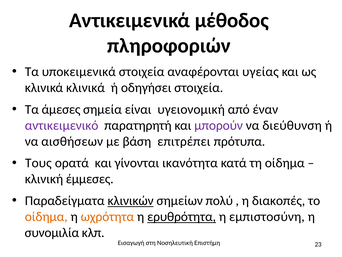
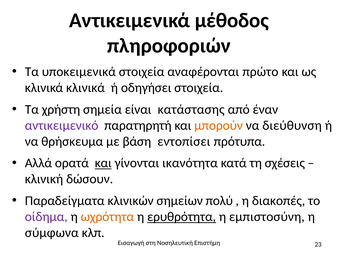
υγείας: υγείας -> πρώτο
άμεσες: άμεσες -> χρήστη
υγειονομική: υγειονομική -> κατάστασης
μπορούν colour: purple -> orange
αισθήσεων: αισθήσεων -> θρήσκευμα
επιτρέπει: επιτρέπει -> εντοπίσει
Τους: Τους -> Αλλά
και at (103, 163) underline: none -> present
τη οίδημα: οίδημα -> σχέσεις
έμμεσες: έμμεσες -> δώσουν
κλινικών underline: present -> none
οίδημα at (46, 216) colour: orange -> purple
συνομιλία: συνομιλία -> σύμφωνα
